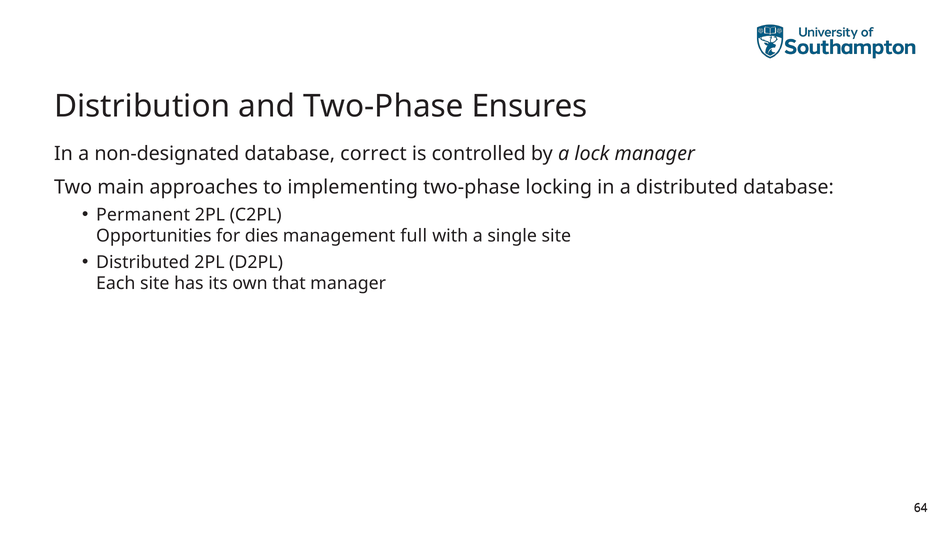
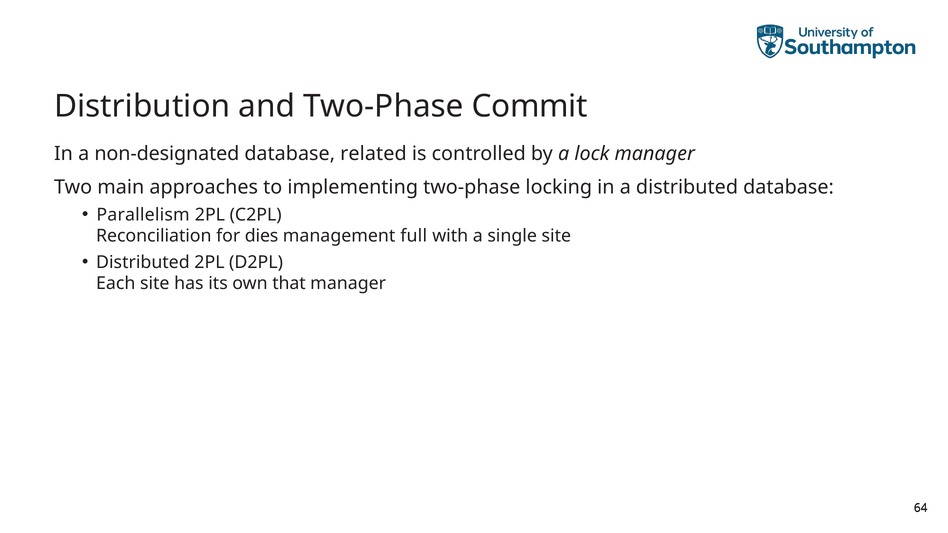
Ensures: Ensures -> Commit
correct: correct -> related
Permanent: Permanent -> Parallelism
Opportunities: Opportunities -> Reconciliation
